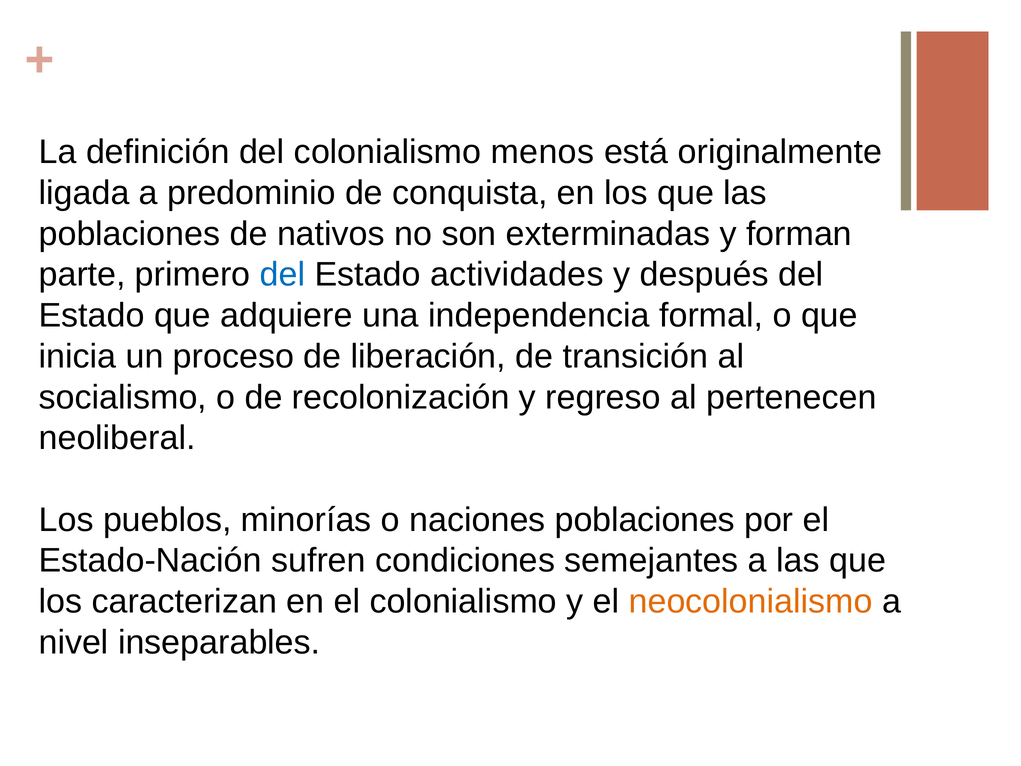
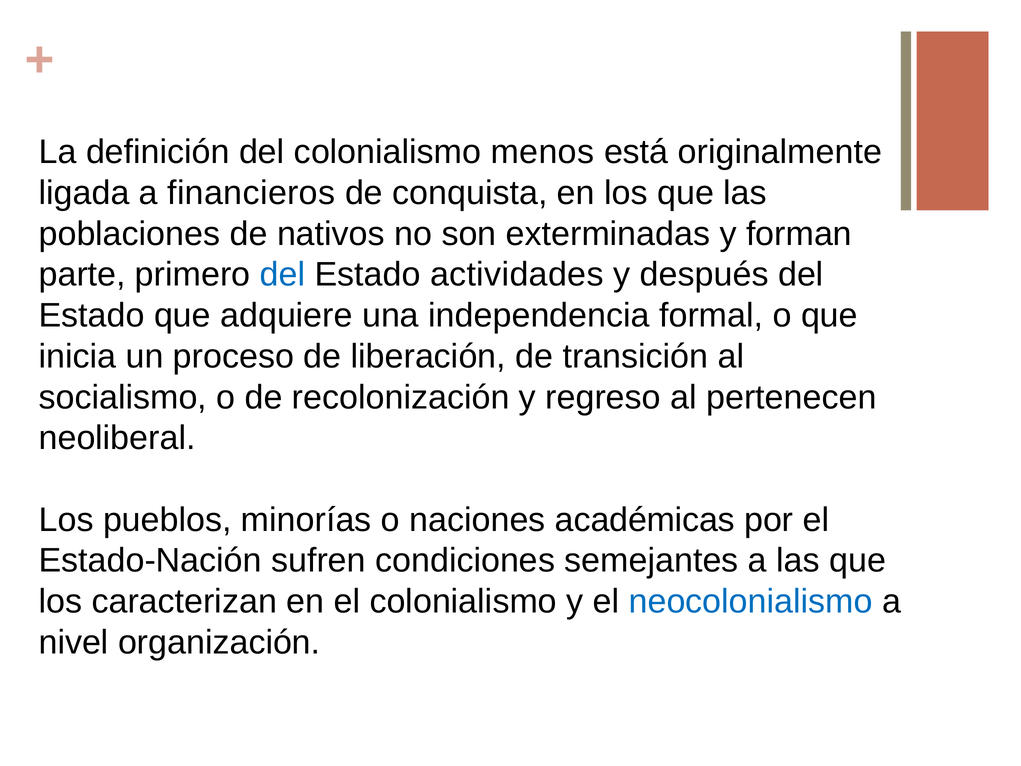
predominio: predominio -> financieros
naciones poblaciones: poblaciones -> académicas
neocolonialismo colour: orange -> blue
inseparables: inseparables -> organización
